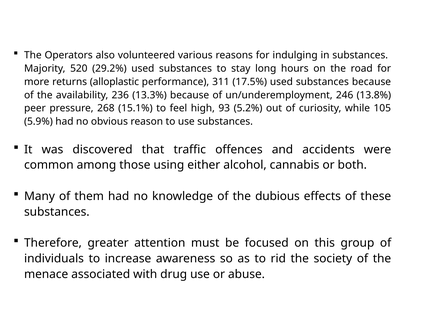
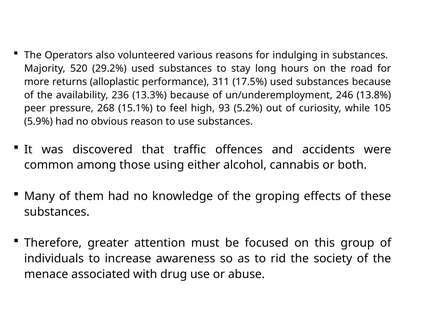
dubious: dubious -> groping
